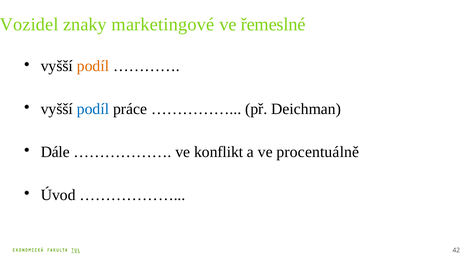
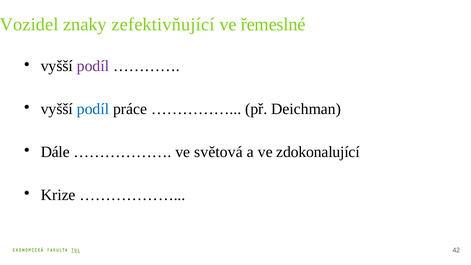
marketingové: marketingové -> zefektivňující
podíl at (93, 66) colour: orange -> purple
konflikt: konflikt -> světová
procentuálně: procentuálně -> zdokonalující
Úvod: Úvod -> Krize
